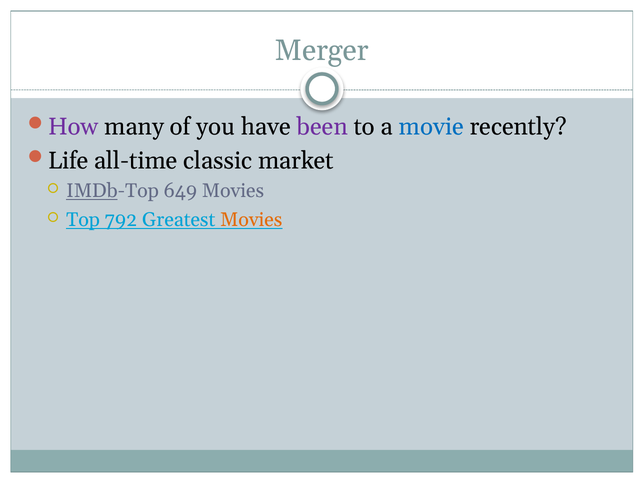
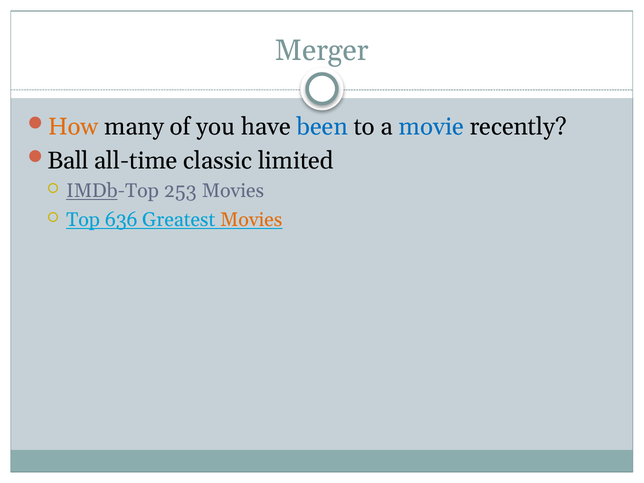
How colour: purple -> orange
been colour: purple -> blue
Life: Life -> Ball
market: market -> limited
649: 649 -> 253
792: 792 -> 636
